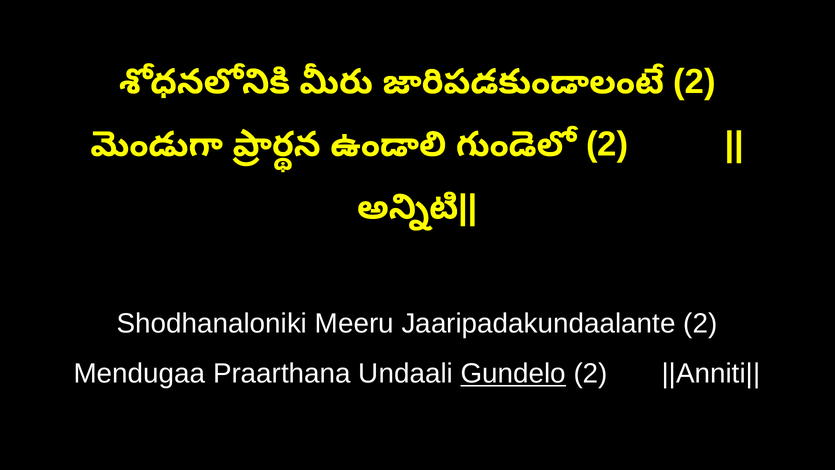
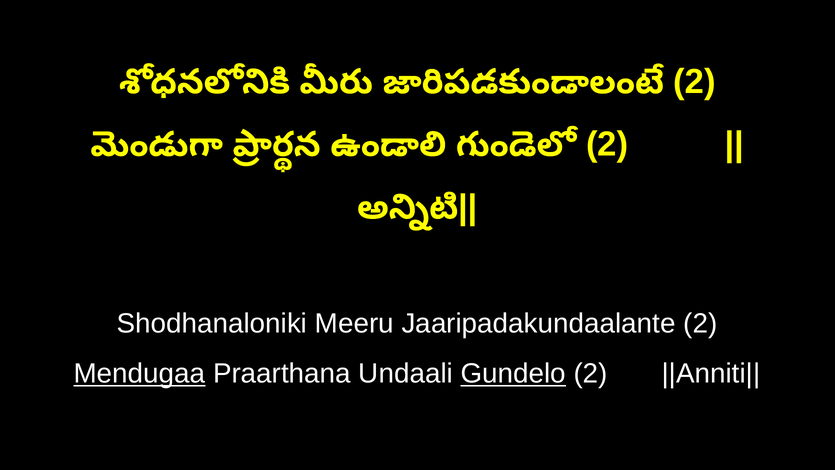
Mendugaa underline: none -> present
